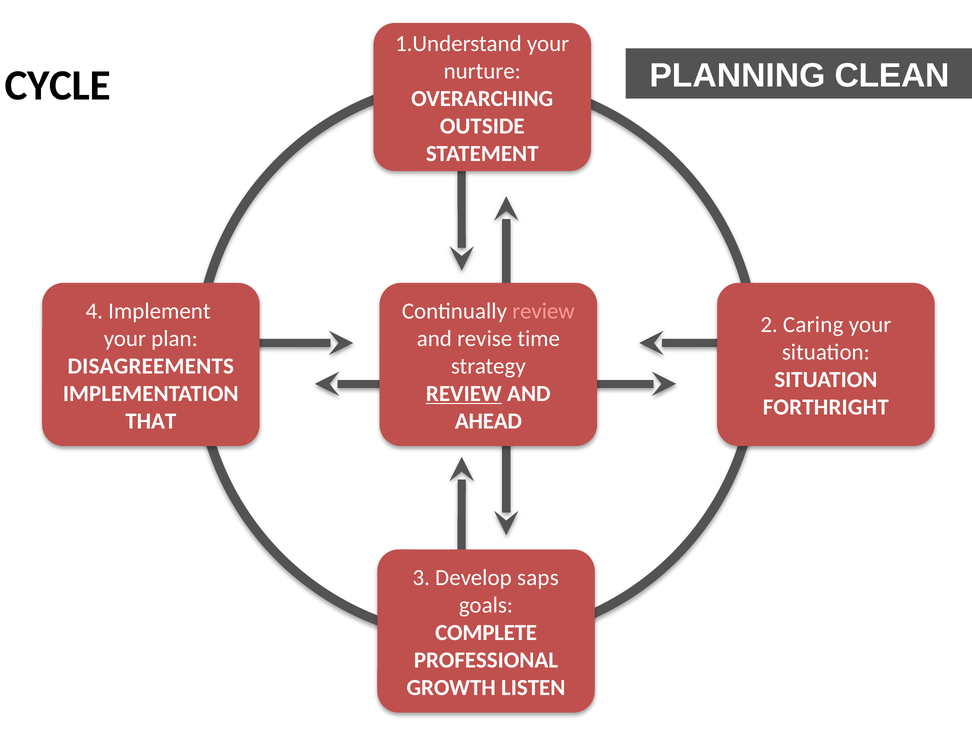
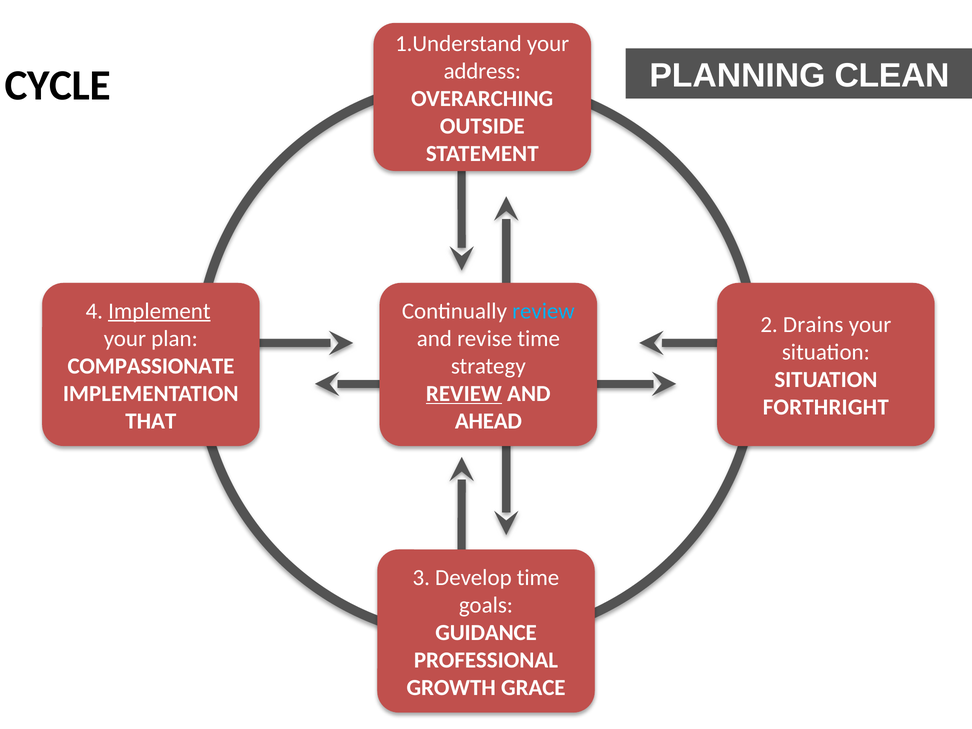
nurture: nurture -> address
Implement underline: none -> present
review at (543, 311) colour: pink -> light blue
Caring: Caring -> Drains
DISAGREEMENTS: DISAGREEMENTS -> COMPASSIONATE
Develop saps: saps -> time
COMPLETE: COMPLETE -> GUIDANCE
LISTEN: LISTEN -> GRACE
